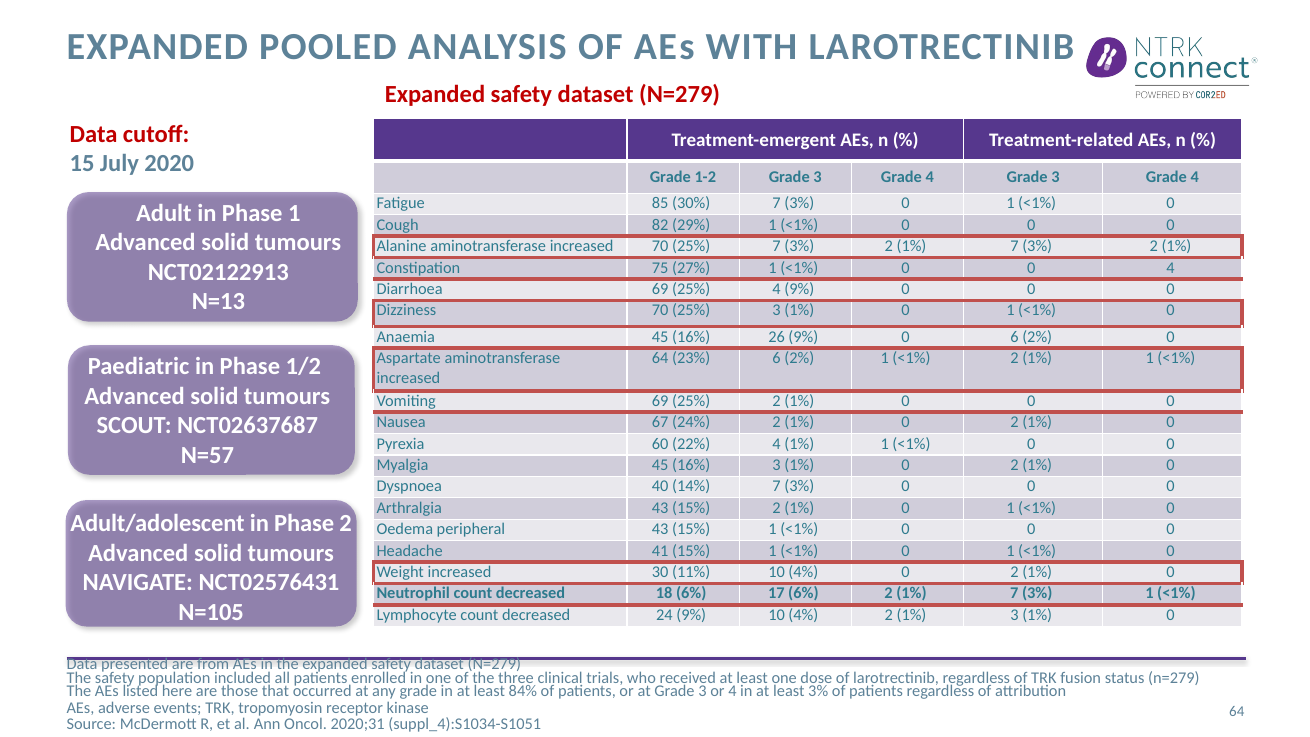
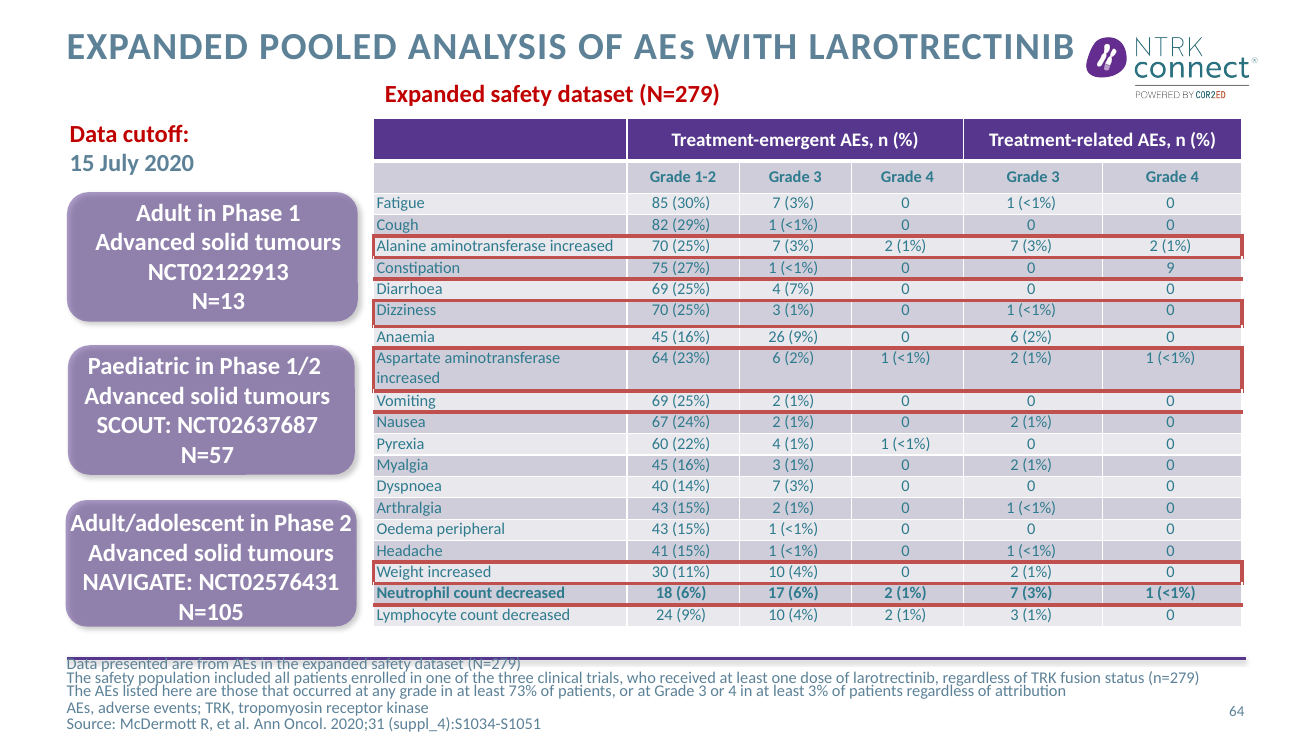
0 4: 4 -> 9
4 9%: 9% -> 7%
84%: 84% -> 73%
